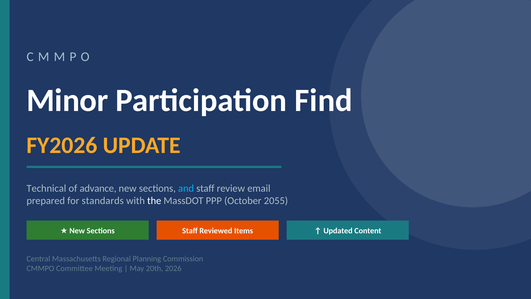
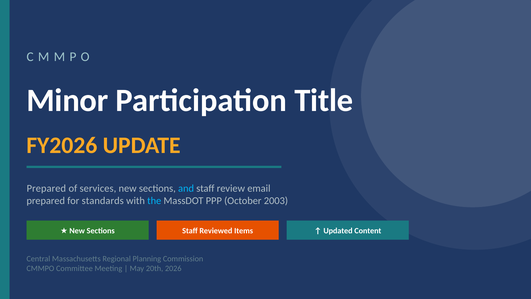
Find: Find -> Title
Technical at (46, 188): Technical -> Prepared
advance: advance -> services
the colour: white -> light blue
2055: 2055 -> 2003
